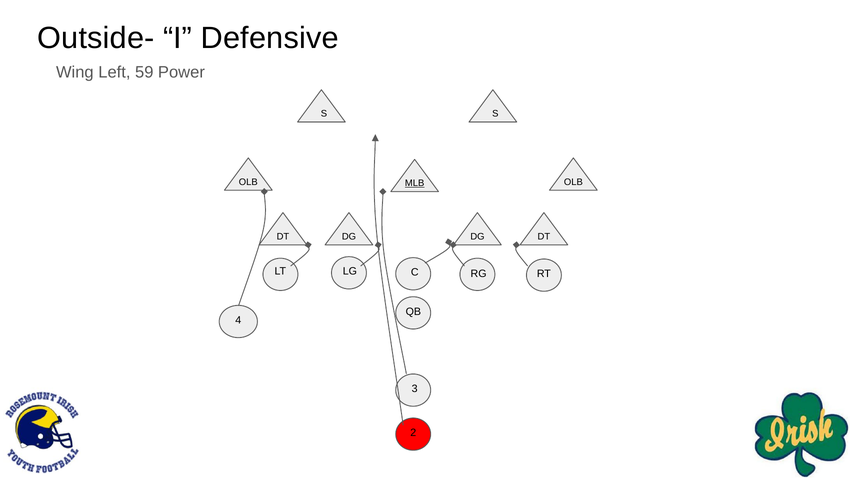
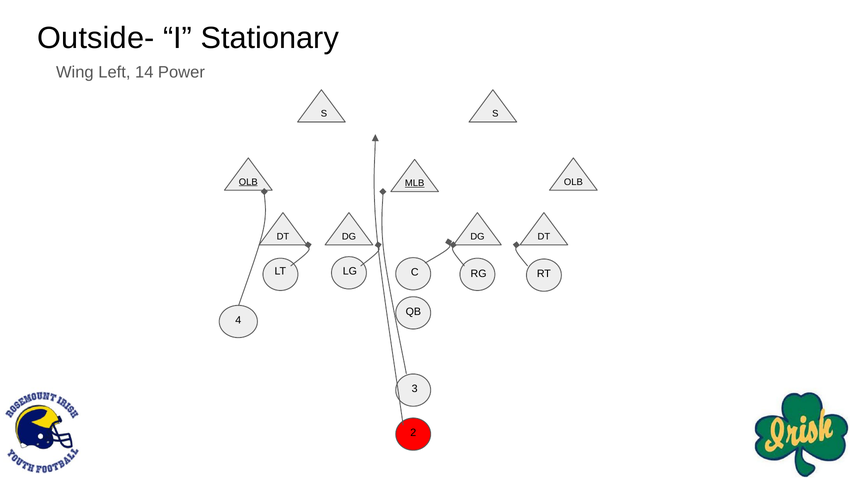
Defensive: Defensive -> Stationary
59: 59 -> 14
OLB at (248, 182) underline: none -> present
